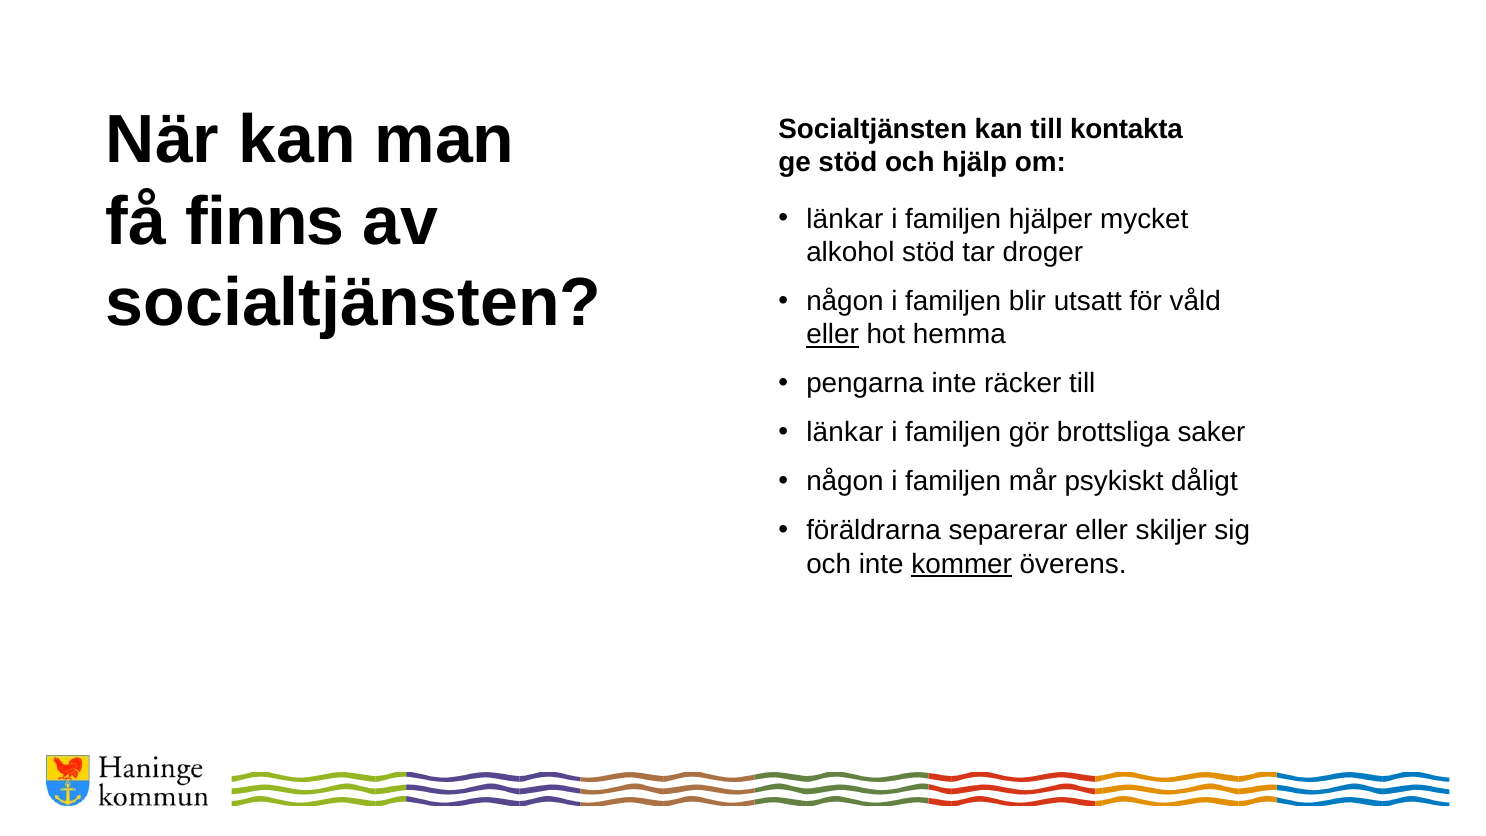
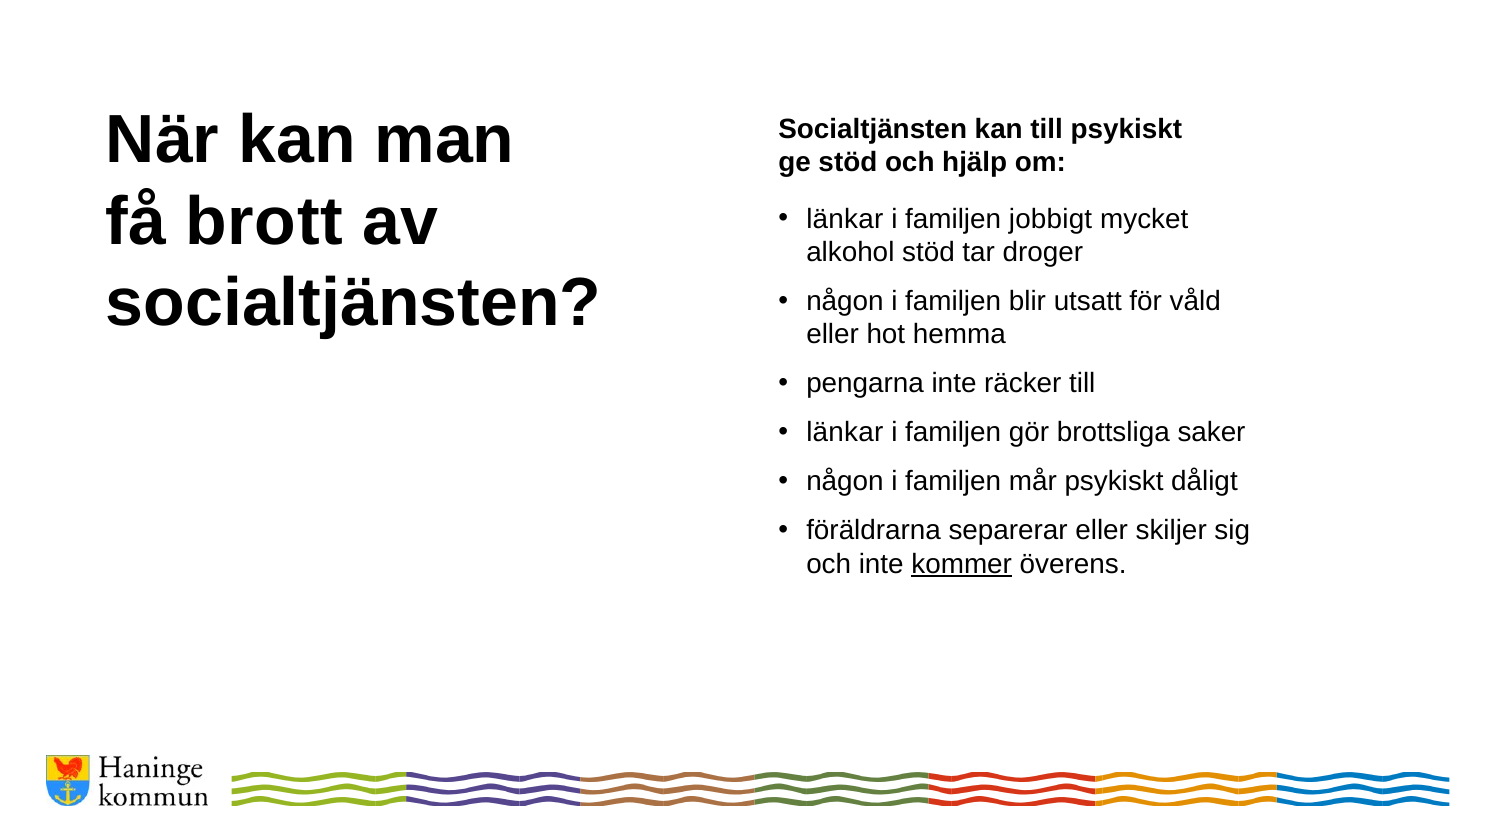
till kontakta: kontakta -> psykiskt
finns: finns -> brott
hjälper: hjälper -> jobbigt
eller at (833, 335) underline: present -> none
